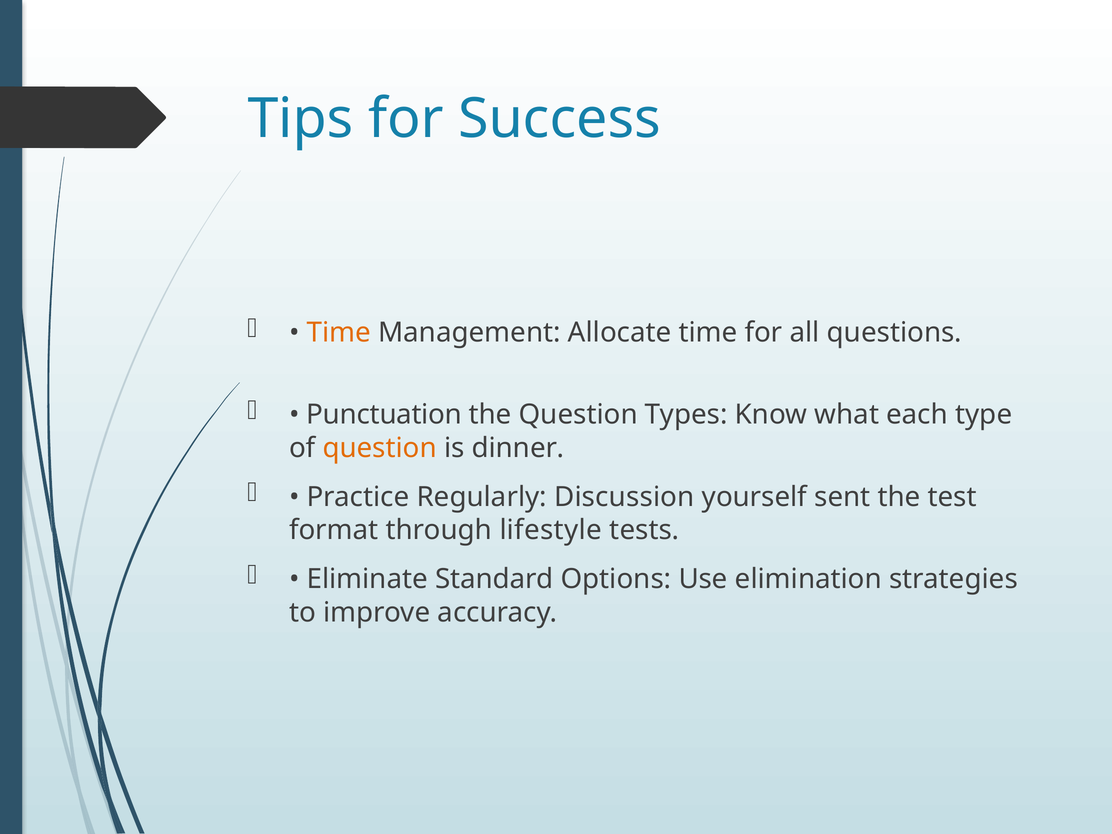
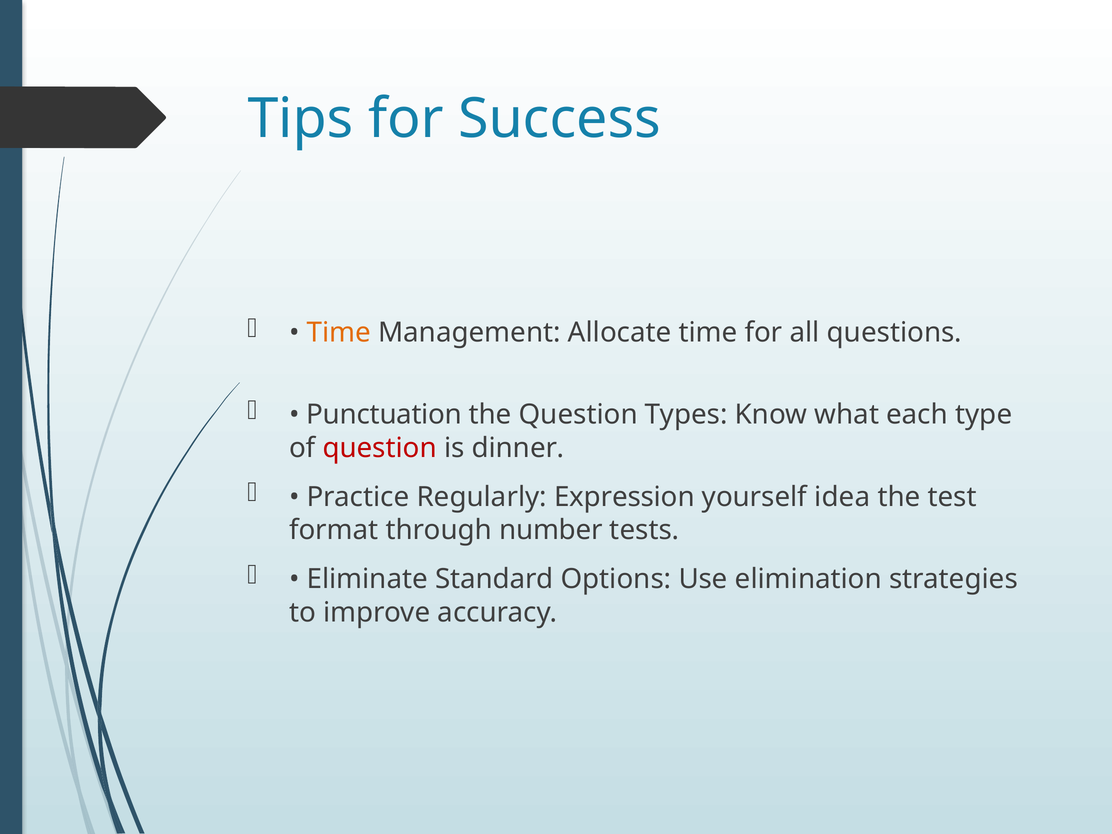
question at (380, 448) colour: orange -> red
Discussion: Discussion -> Expression
sent: sent -> idea
lifestyle: lifestyle -> number
